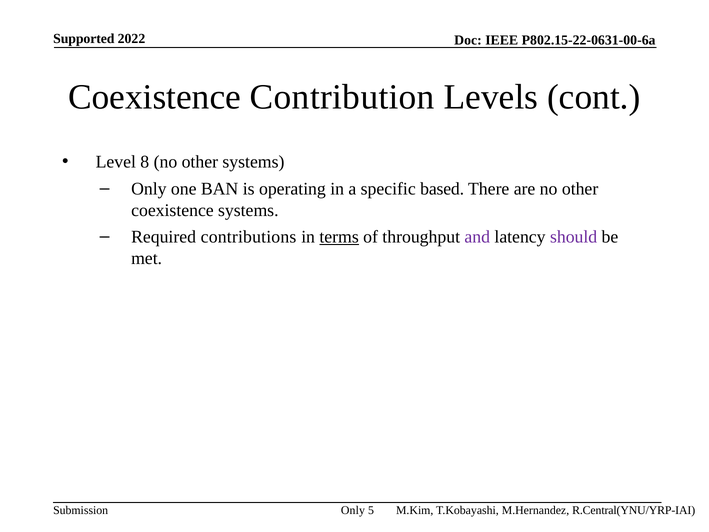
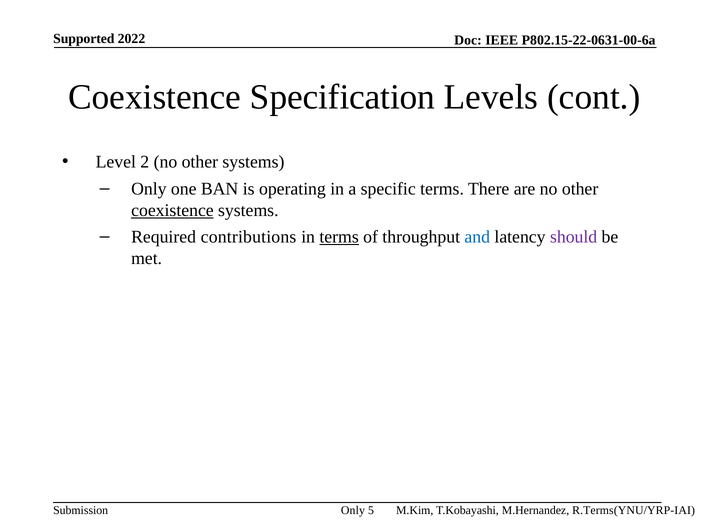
Contribution: Contribution -> Specification
8: 8 -> 2
specific based: based -> terms
coexistence at (172, 210) underline: none -> present
and colour: purple -> blue
R.Central(YNU/YRP-IAI: R.Central(YNU/YRP-IAI -> R.Terms(YNU/YRP-IAI
